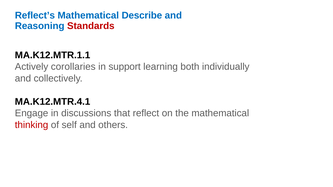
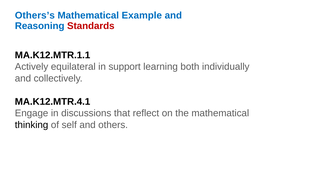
Reflect’s: Reflect’s -> Others’s
Describe: Describe -> Example
corollaries: corollaries -> equilateral
thinking colour: red -> black
